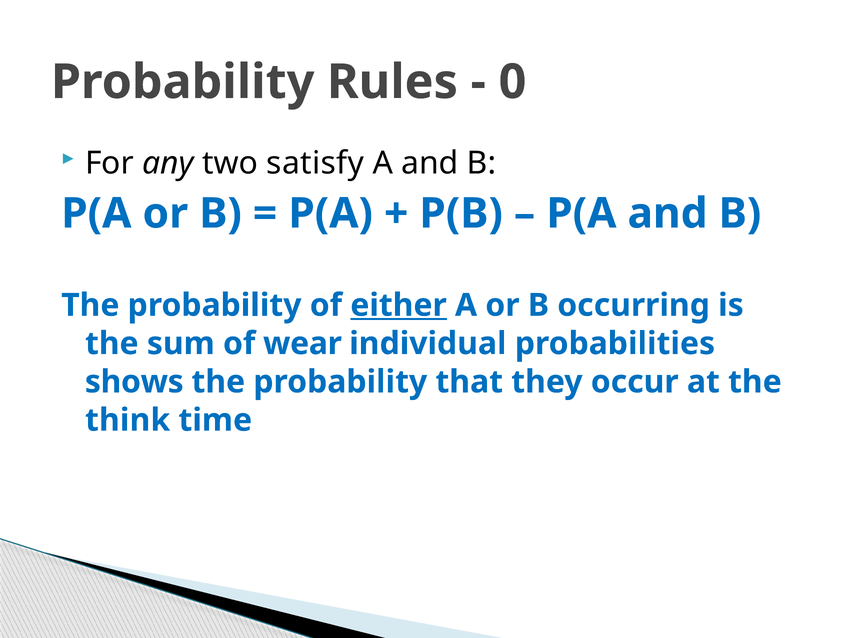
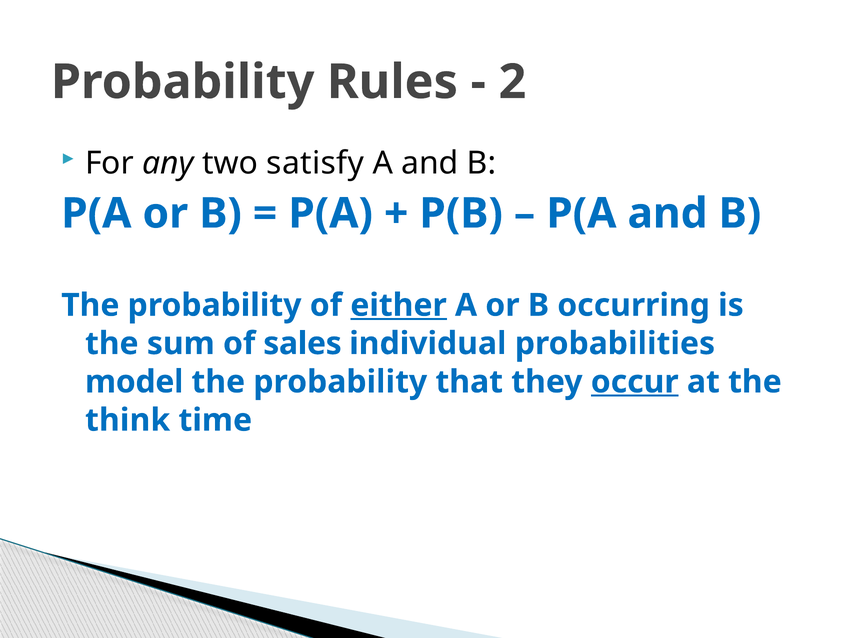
0: 0 -> 2
wear: wear -> sales
shows: shows -> model
occur underline: none -> present
